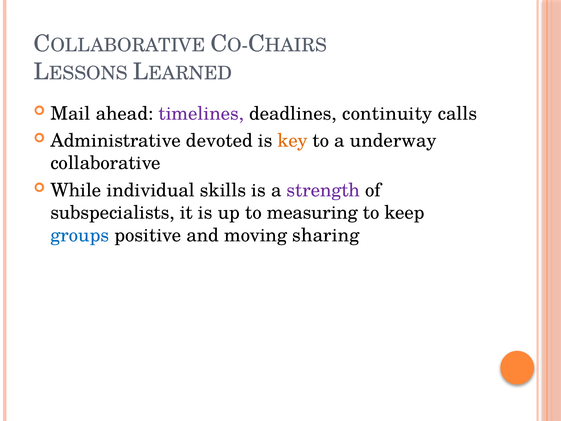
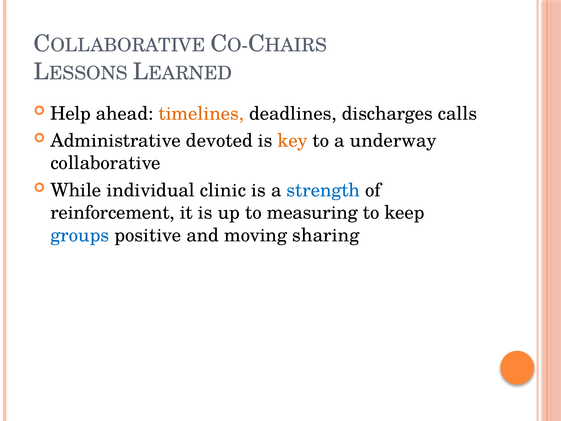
Mail: Mail -> Help
timelines colour: purple -> orange
continuity: continuity -> discharges
skills: skills -> clinic
strength colour: purple -> blue
subspecialists: subspecialists -> reinforcement
